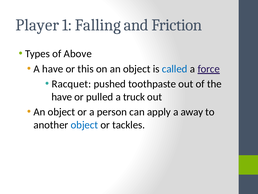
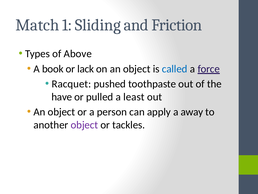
Player: Player -> Match
Falling: Falling -> Sliding
A have: have -> book
this: this -> lack
truck: truck -> least
object at (84, 125) colour: blue -> purple
